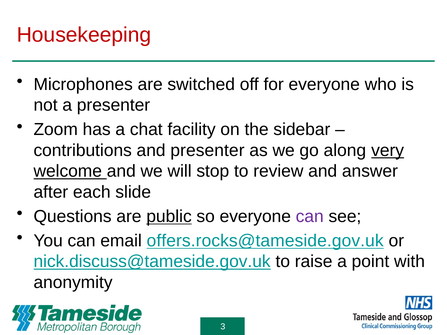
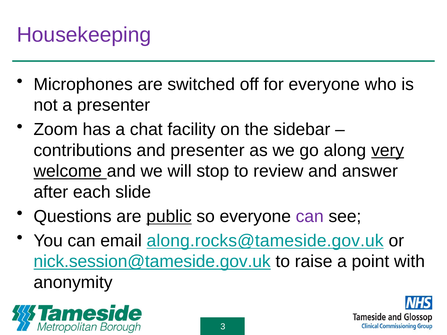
Housekeeping colour: red -> purple
offers.rocks@tameside.gov.uk: offers.rocks@tameside.gov.uk -> along.rocks@tameside.gov.uk
nick.discuss@tameside.gov.uk: nick.discuss@tameside.gov.uk -> nick.session@tameside.gov.uk
